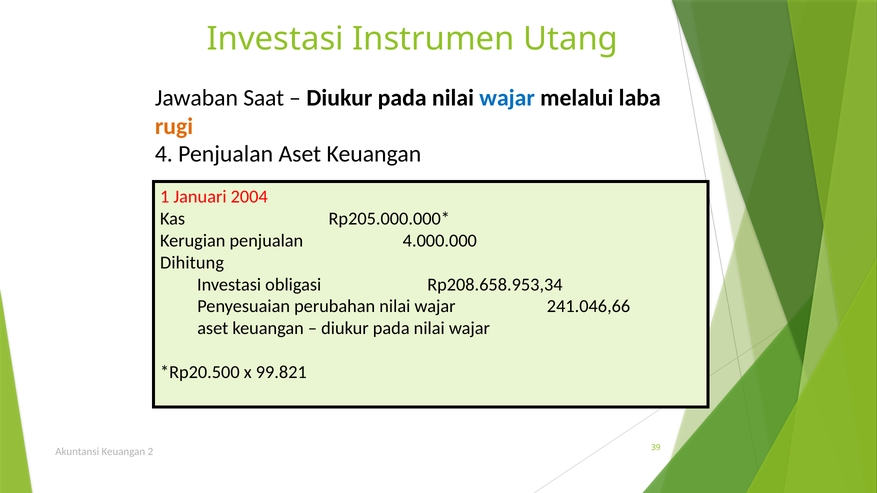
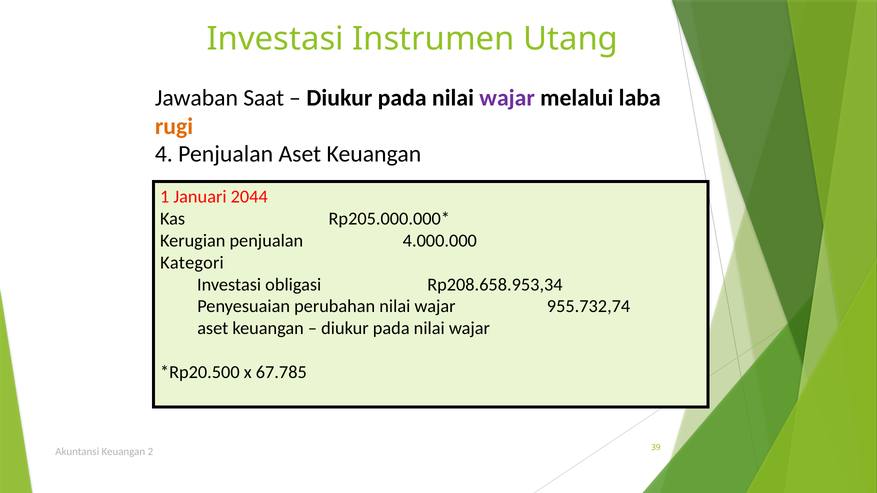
wajar at (507, 98) colour: blue -> purple
2004: 2004 -> 2044
Dihitung: Dihitung -> Kategori
241.046,66: 241.046,66 -> 955.732,74
99.821: 99.821 -> 67.785
